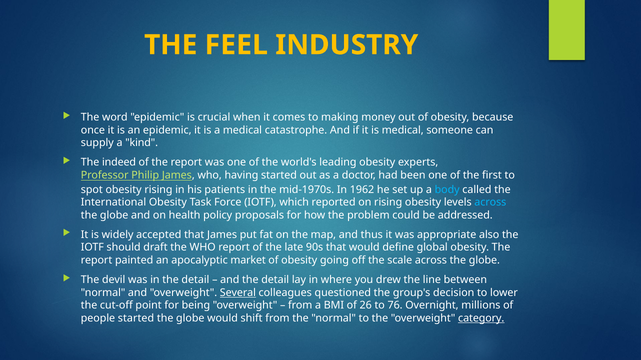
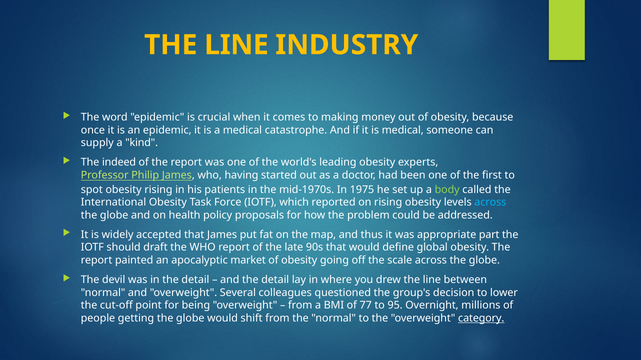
FEEL at (236, 45): FEEL -> LINE
1962: 1962 -> 1975
body colour: light blue -> light green
also: also -> part
Several underline: present -> none
26: 26 -> 77
76: 76 -> 95
people started: started -> getting
